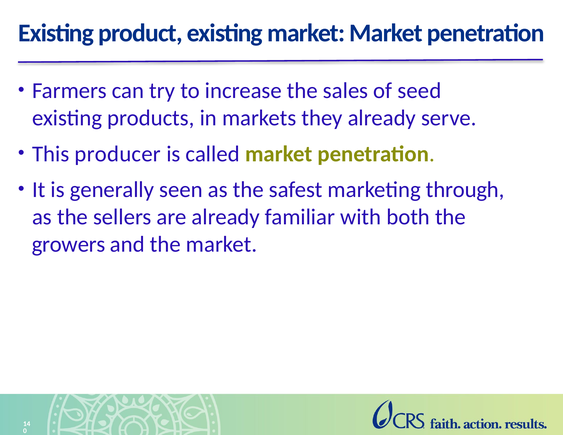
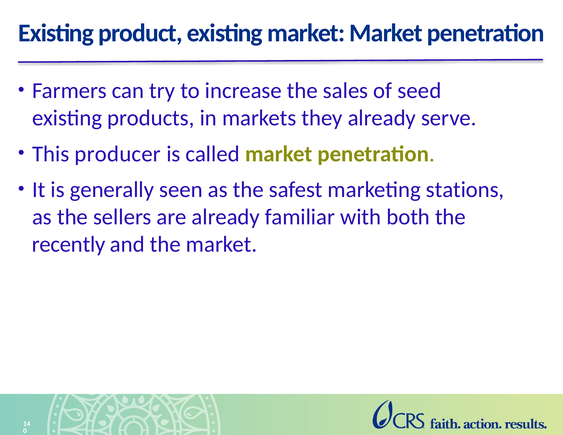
through: through -> stations
growers: growers -> recently
